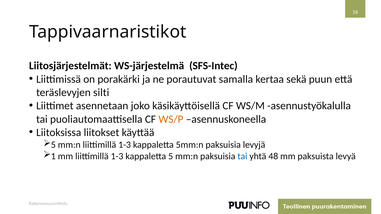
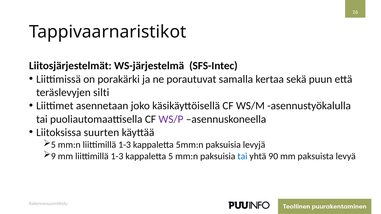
WS/P colour: orange -> purple
liitokset: liitokset -> suurten
1: 1 -> 9
48: 48 -> 90
